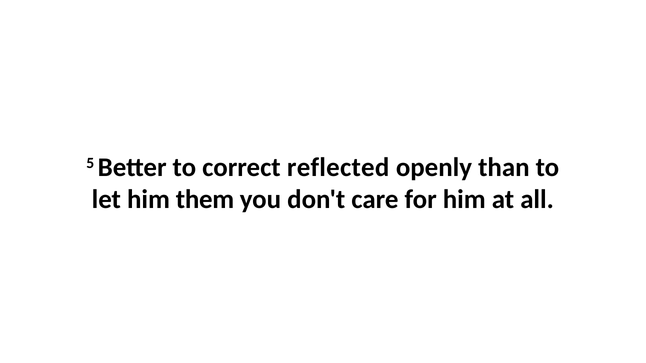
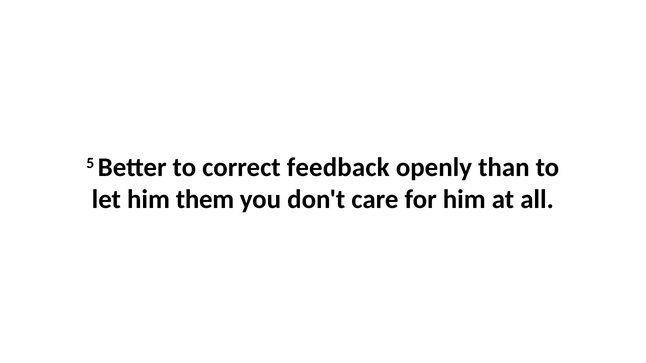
reflected: reflected -> feedback
